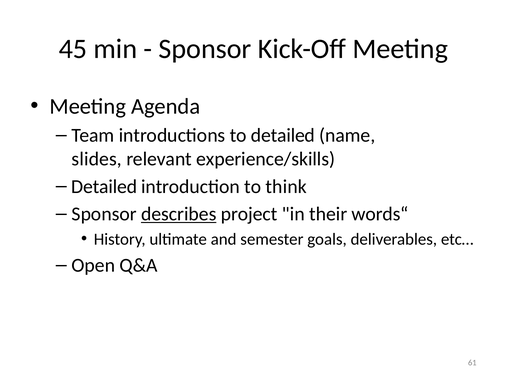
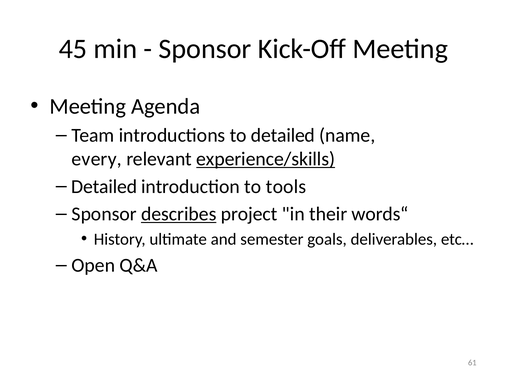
slides: slides -> every
experience/skills underline: none -> present
think: think -> tools
